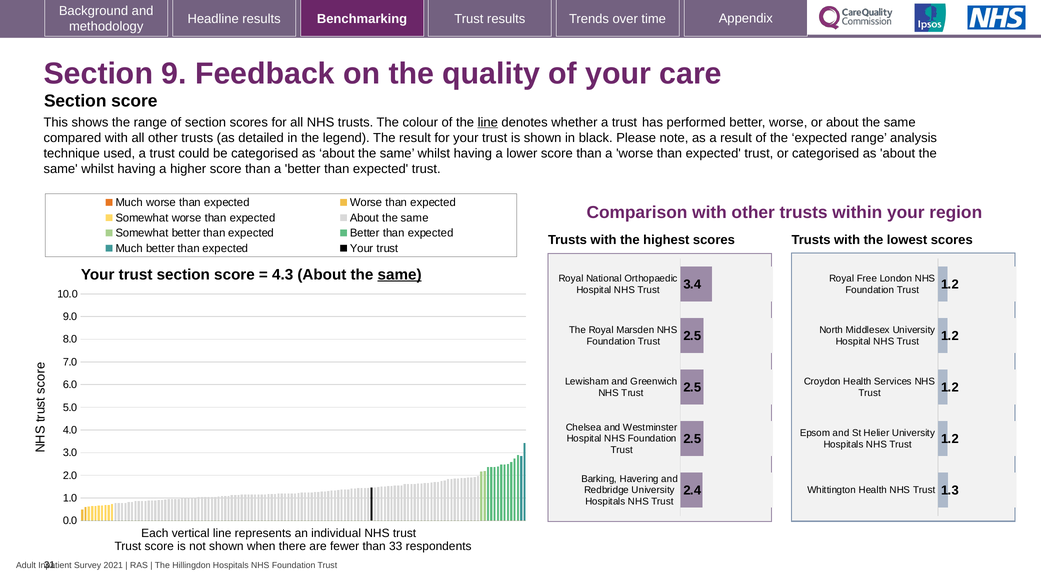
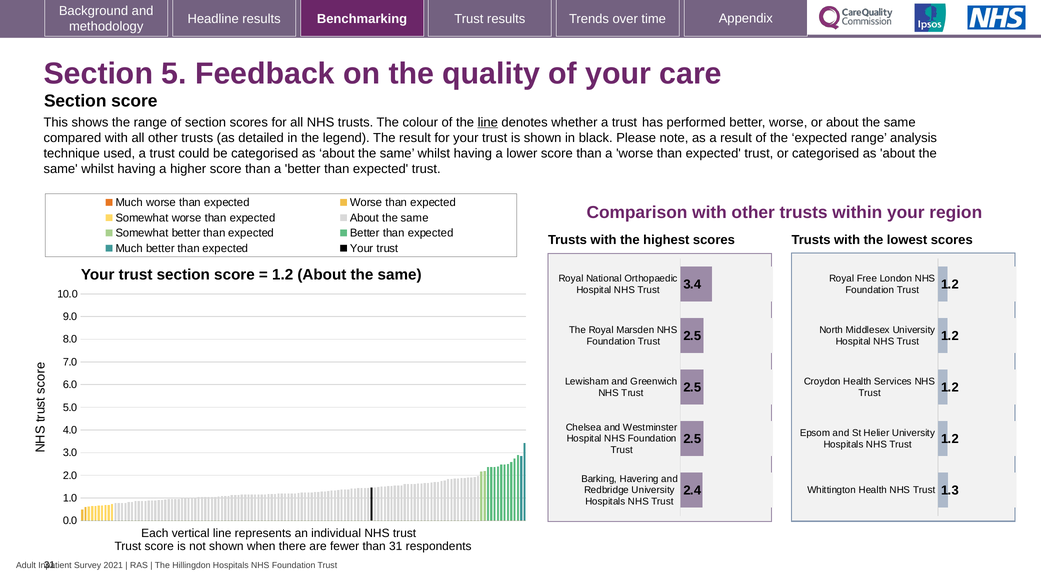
9: 9 -> 5
4.3 at (283, 274): 4.3 -> 1.2
same at (400, 274) underline: present -> none
than 33: 33 -> 31
